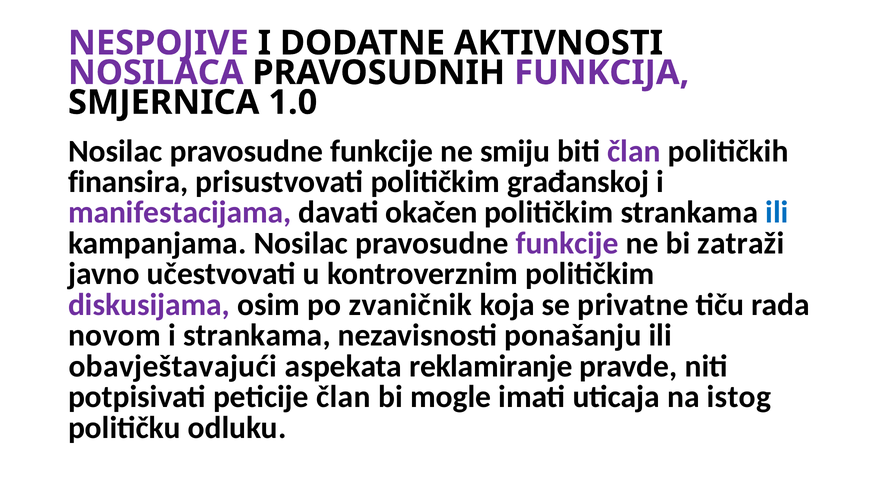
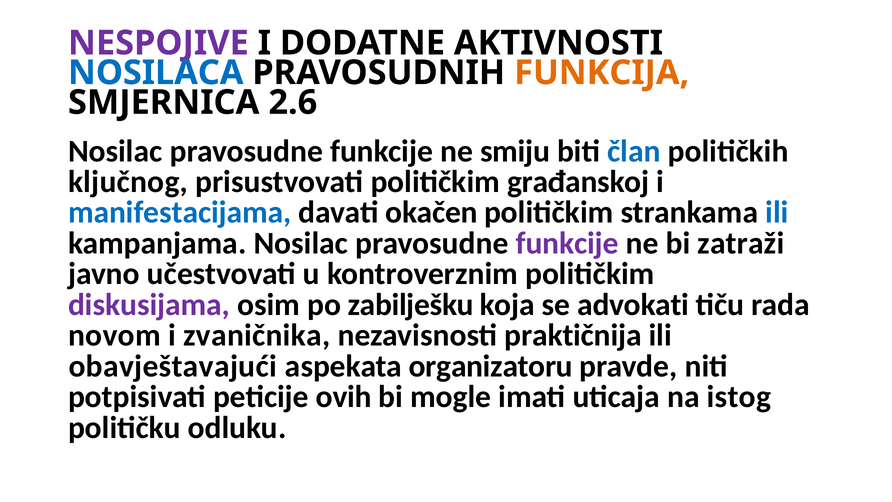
NOSILACA colour: purple -> blue
FUNKCIJA colour: purple -> orange
1.0: 1.0 -> 2.6
član at (634, 151) colour: purple -> blue
finansira: finansira -> ključnog
manifestacijama colour: purple -> blue
zvaničnik: zvaničnik -> zabilješku
privatne: privatne -> advokati
i strankama: strankama -> zvaničnika
ponašanju: ponašanju -> praktičnija
reklamiranje: reklamiranje -> organizatoru
peticije član: član -> ovih
